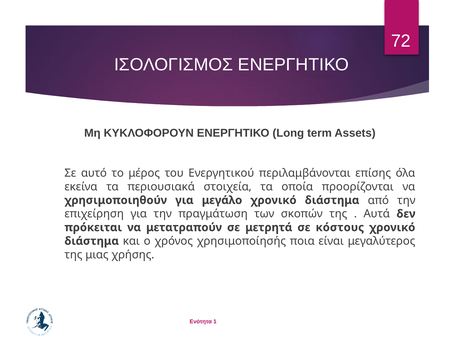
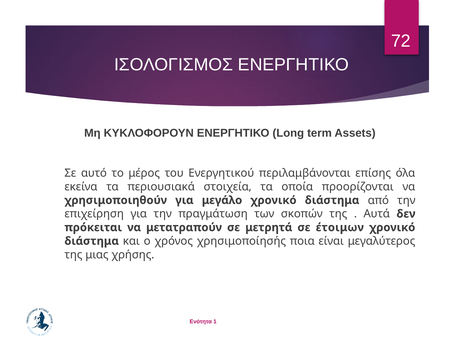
κόστους: κόστους -> έτοιμων
